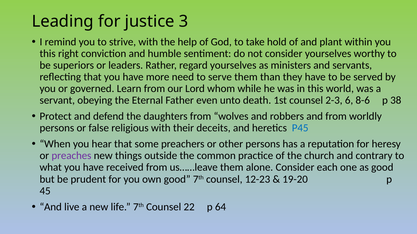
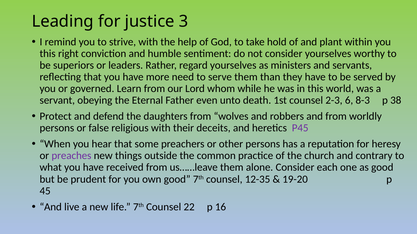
8-6: 8-6 -> 8-3
P45 colour: blue -> purple
12-23: 12-23 -> 12-35
64: 64 -> 16
